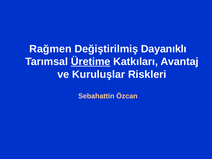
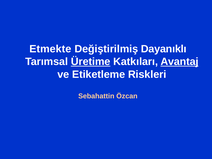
Rağmen: Rağmen -> Etmekte
Avantaj underline: none -> present
Kuruluşlar: Kuruluşlar -> Etiketleme
